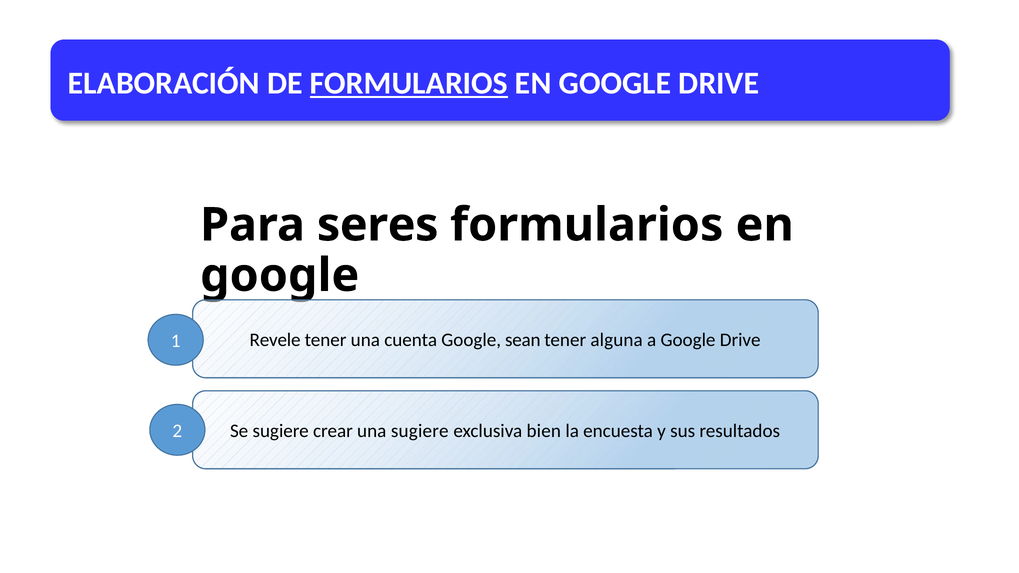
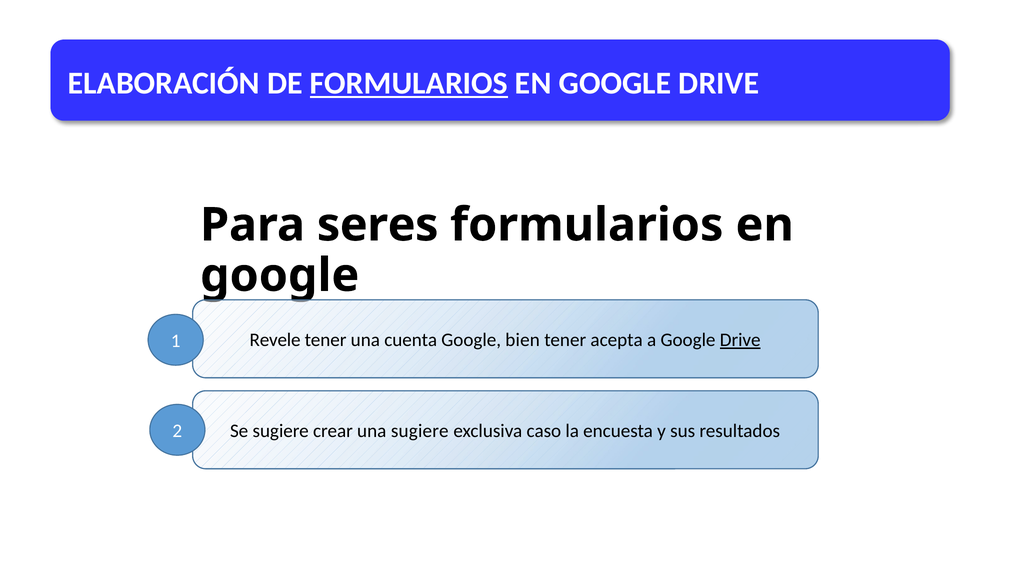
sean: sean -> bien
alguna: alguna -> acepta
Drive at (740, 340) underline: none -> present
bien: bien -> caso
